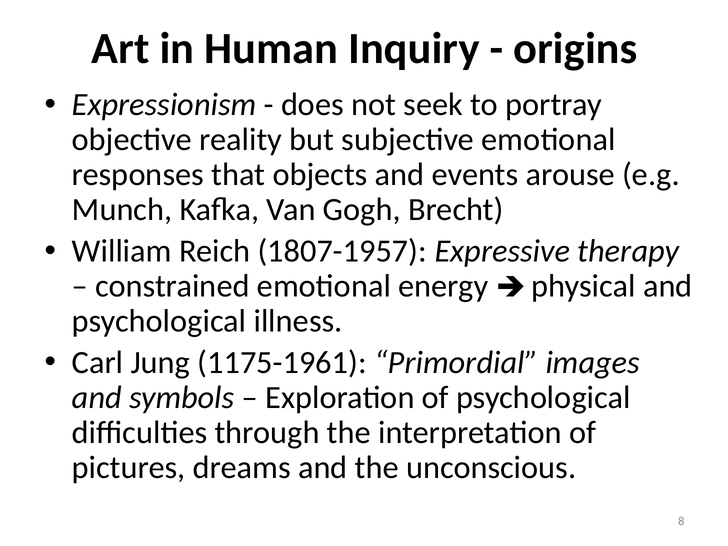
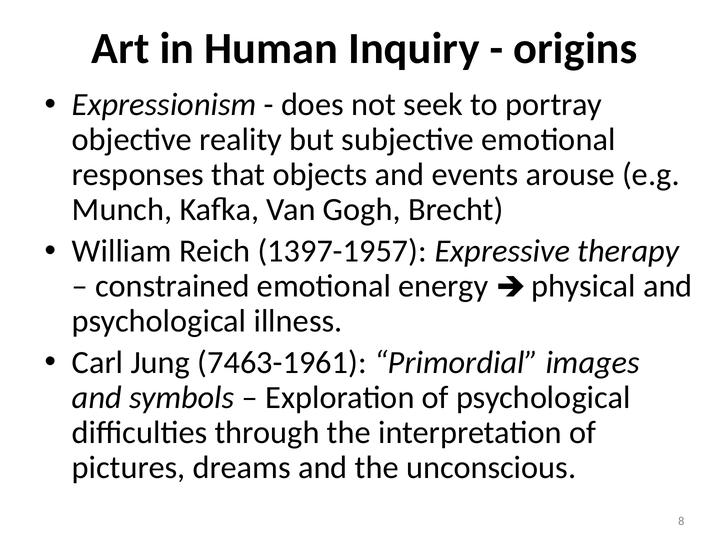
1807-1957: 1807-1957 -> 1397-1957
1175-1961: 1175-1961 -> 7463-1961
